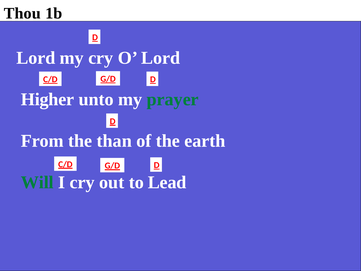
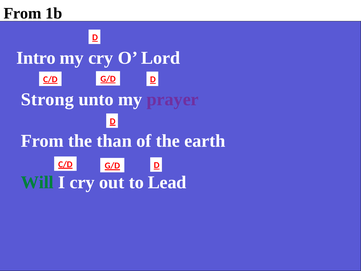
Thou at (22, 13): Thou -> From
Lord at (36, 58): Lord -> Intro
Higher: Higher -> Strong
prayer colour: green -> purple
